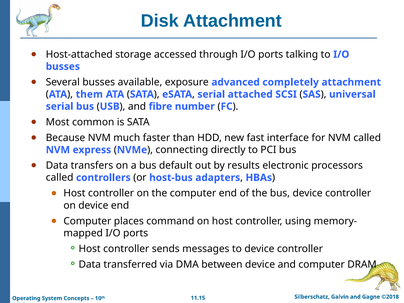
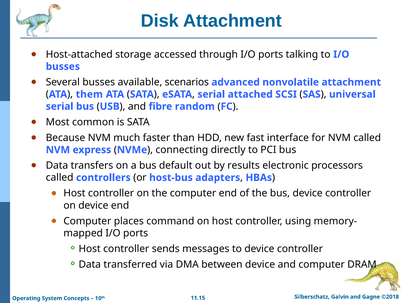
exposure: exposure -> scenarios
completely: completely -> nonvolatile
number: number -> random
